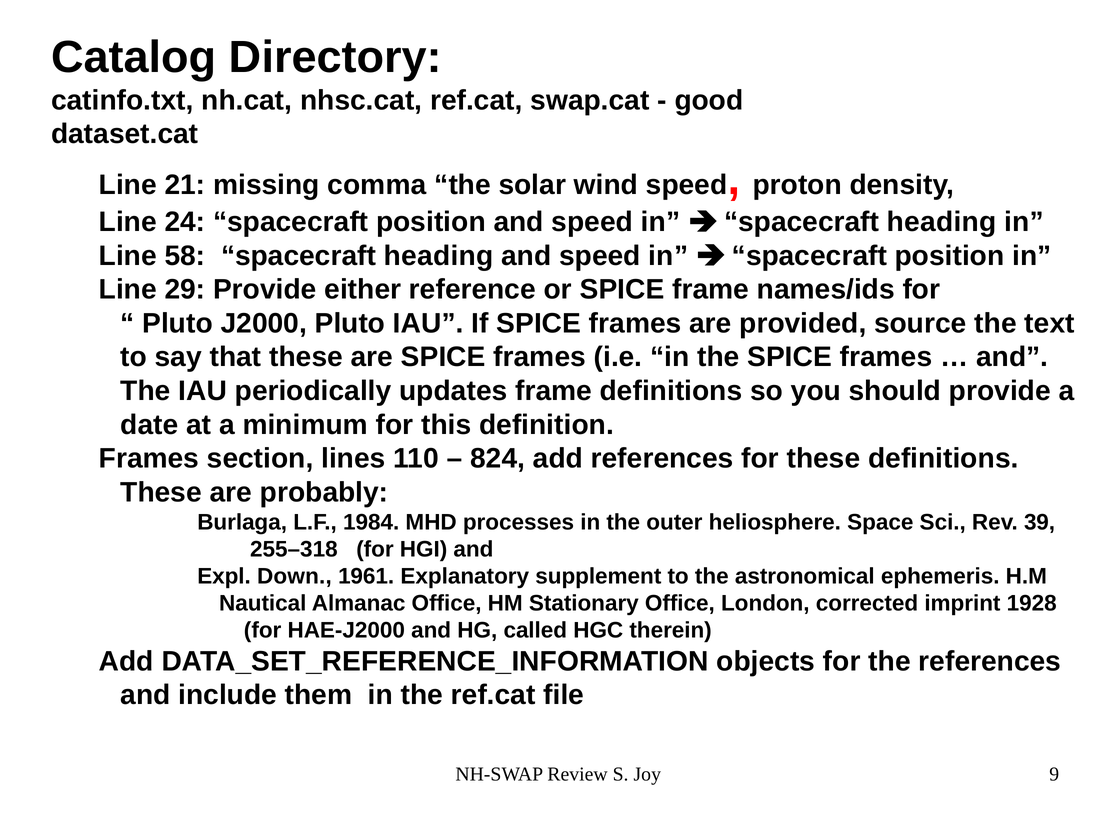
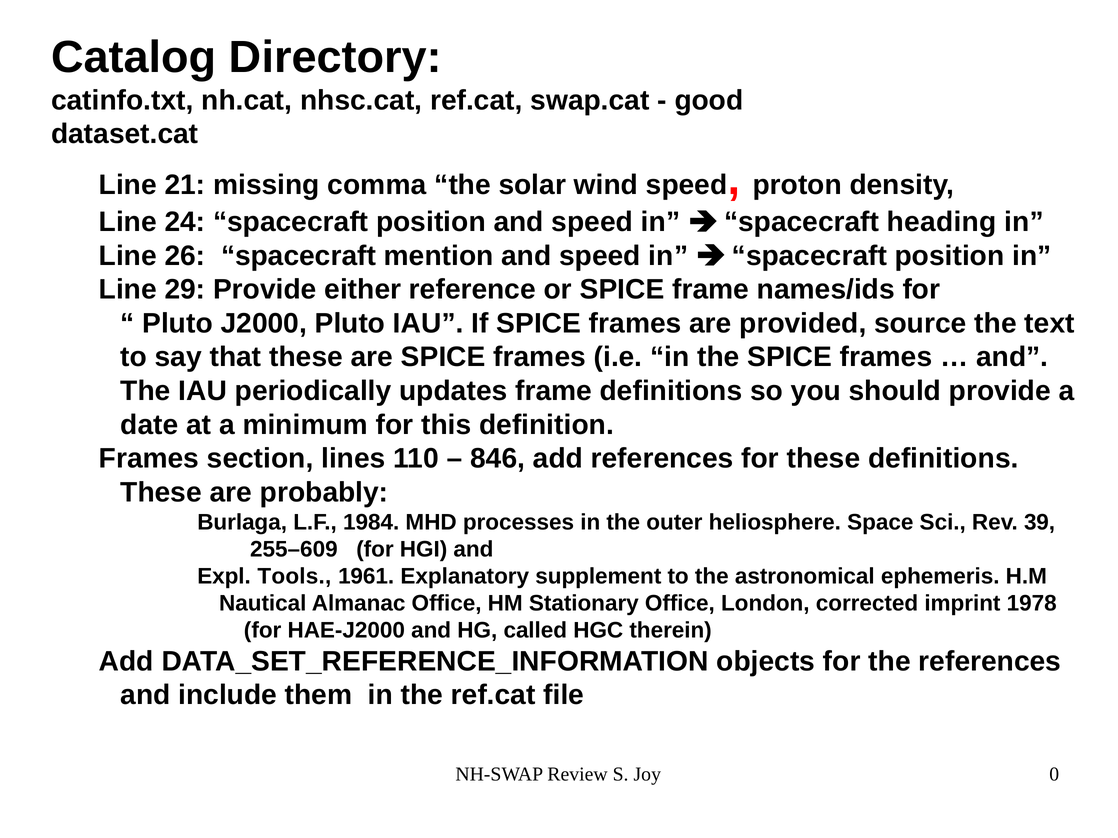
58: 58 -> 26
heading at (439, 256): heading -> mention
824: 824 -> 846
255–318: 255–318 -> 255–609
Down: Down -> Tools
1928: 1928 -> 1978
9: 9 -> 0
